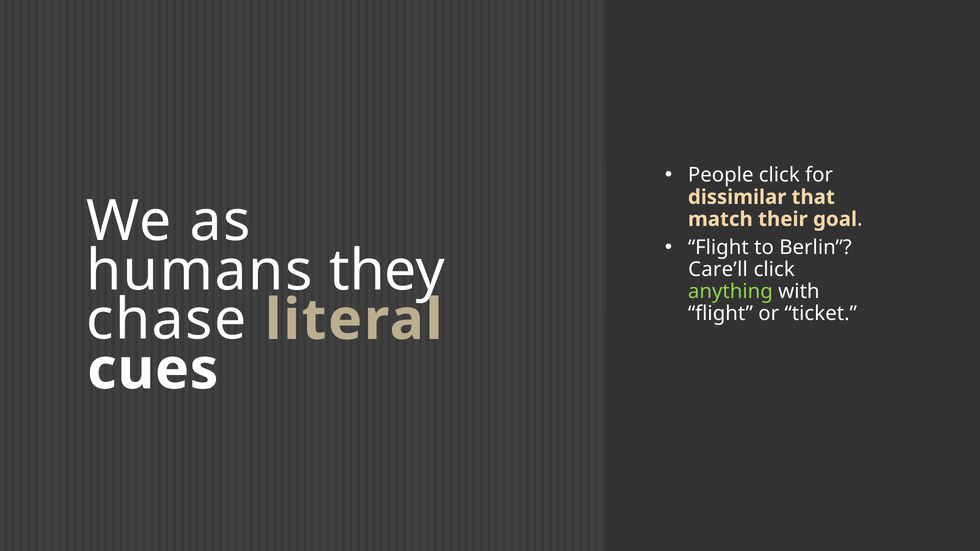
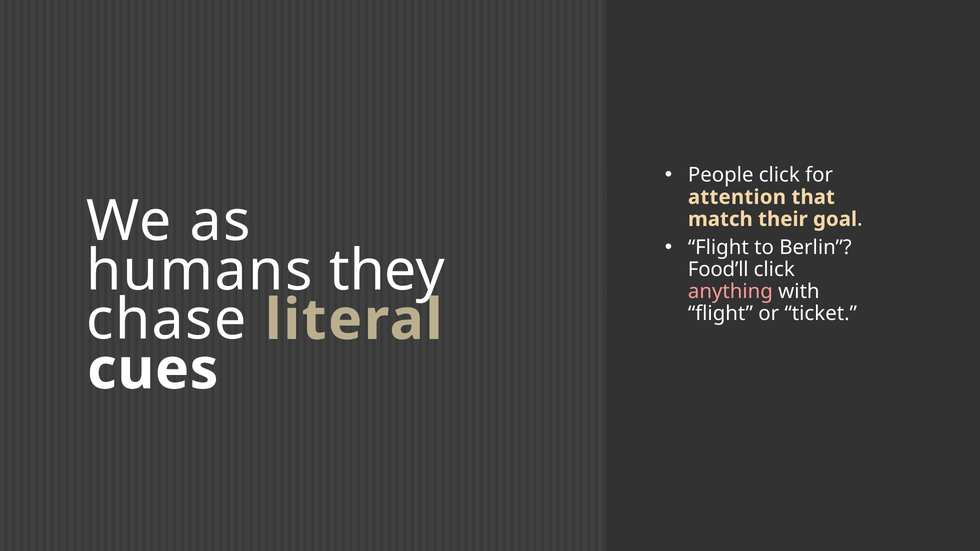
dissimilar: dissimilar -> attention
Care’ll: Care’ll -> Food’ll
anything colour: light green -> pink
